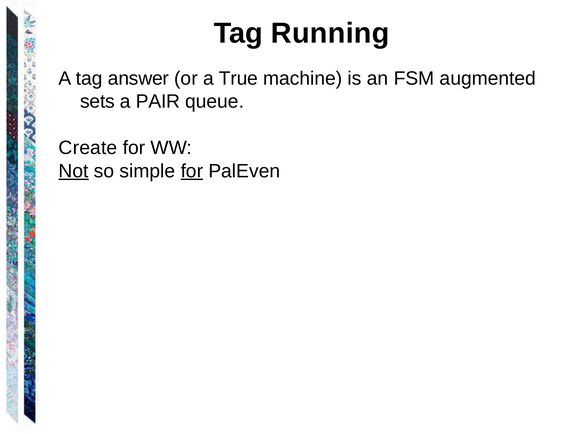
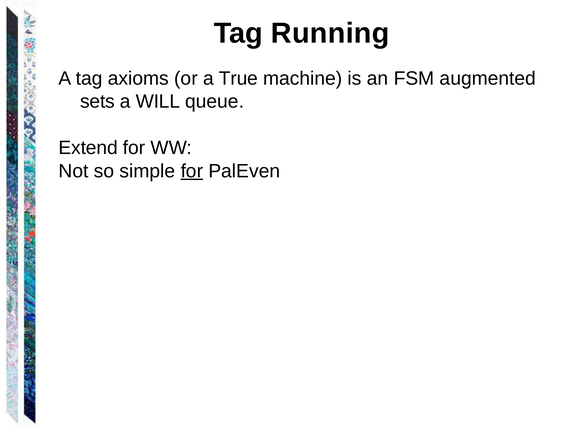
answer: answer -> axioms
PAIR: PAIR -> WILL
Create: Create -> Extend
Not underline: present -> none
